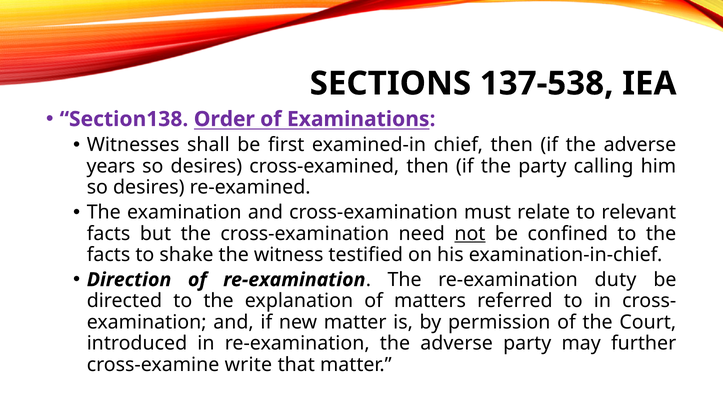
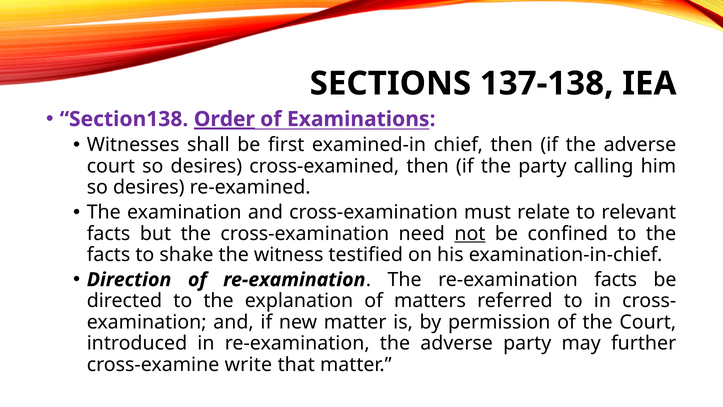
137-538: 137-538 -> 137-138
Order underline: none -> present
years at (111, 166): years -> court
re-examination duty: duty -> facts
